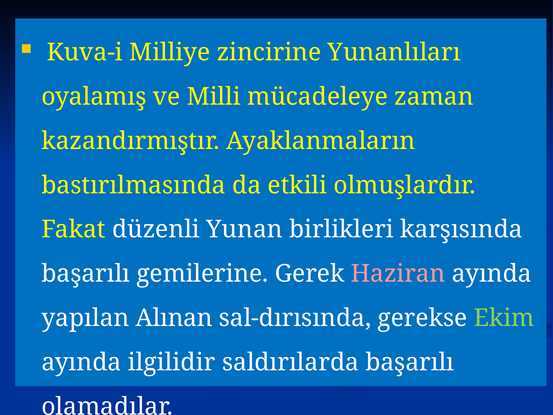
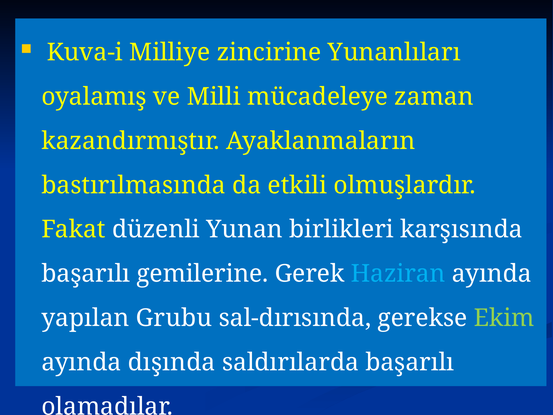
Haziran colour: pink -> light blue
Alınan: Alınan -> Grubu
ilgilidir: ilgilidir -> dışında
